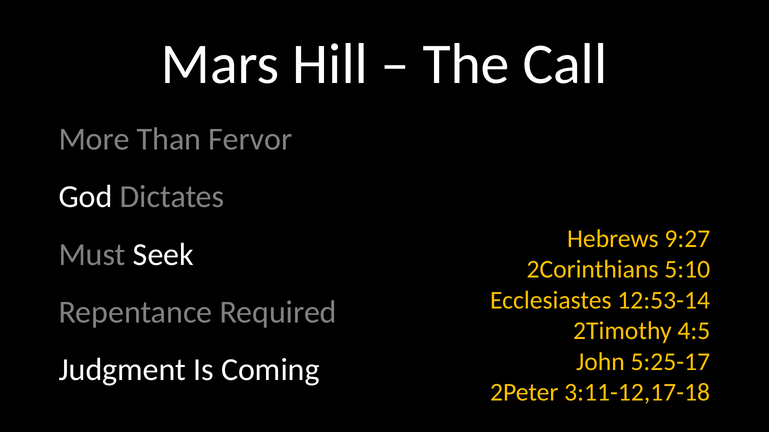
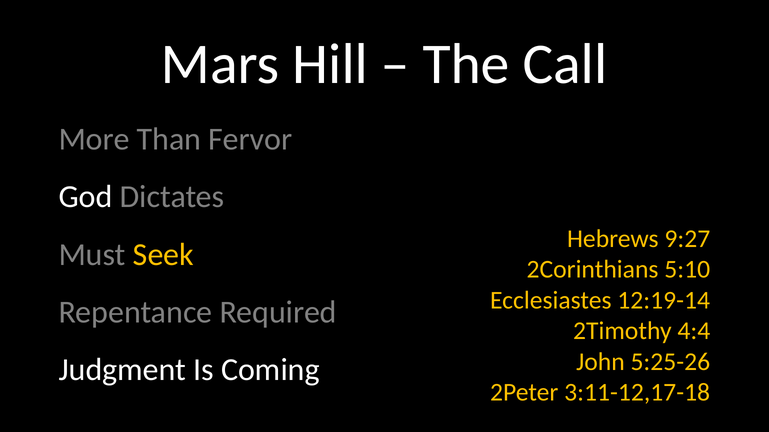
Seek colour: white -> yellow
12:53-14: 12:53-14 -> 12:19-14
4:5: 4:5 -> 4:4
5:25-17: 5:25-17 -> 5:25-26
